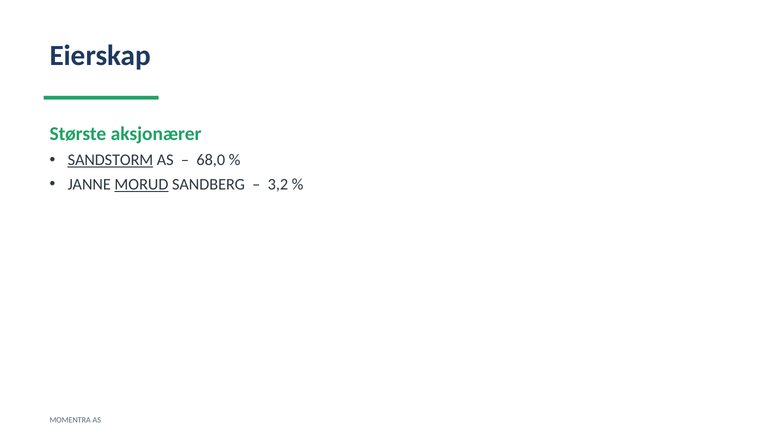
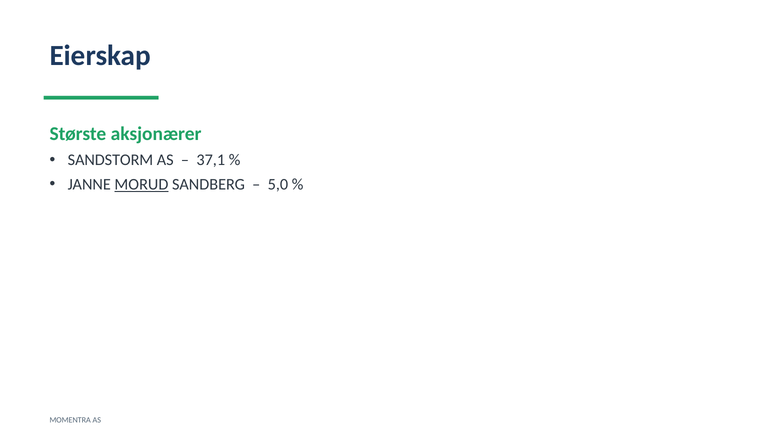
SANDSTORM underline: present -> none
68,0: 68,0 -> 37,1
3,2: 3,2 -> 5,0
